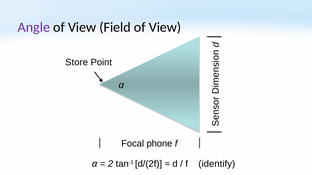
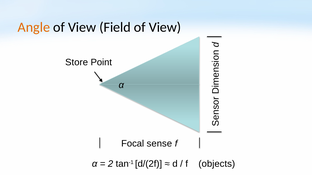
Angle colour: purple -> orange
phone: phone -> sense
identify: identify -> objects
